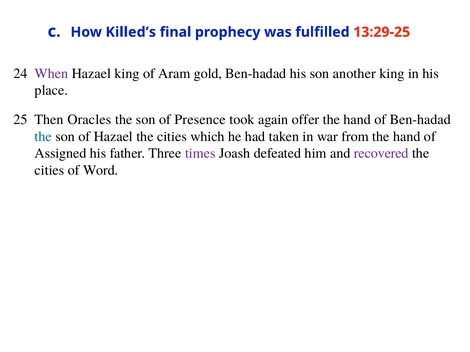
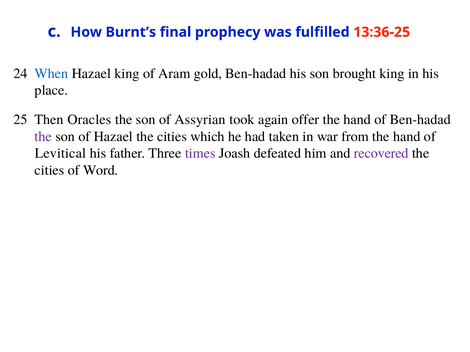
Killed’s: Killed’s -> Burnt’s
13:29-25: 13:29-25 -> 13:36-25
When colour: purple -> blue
another: another -> brought
Presence: Presence -> Assyrian
the at (43, 137) colour: blue -> purple
Assigned: Assigned -> Levitical
